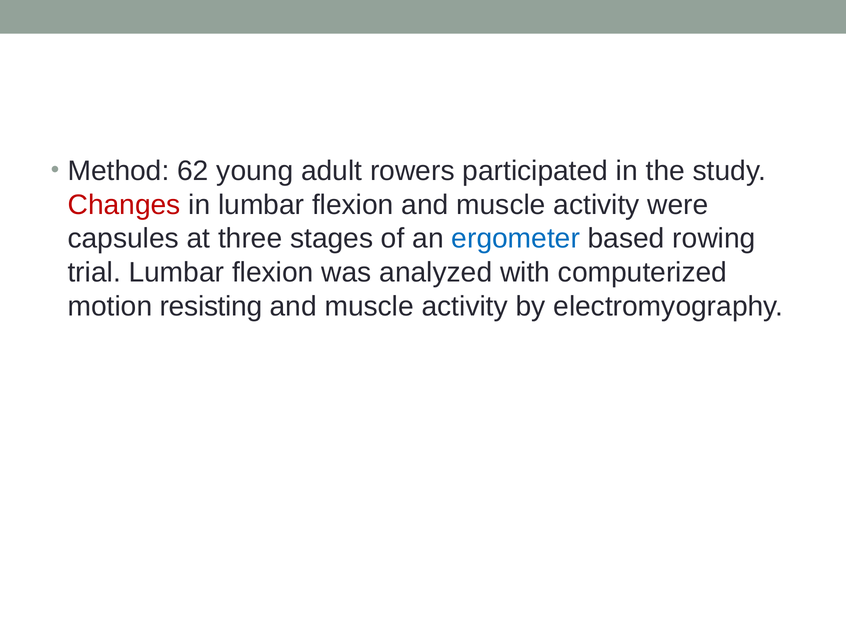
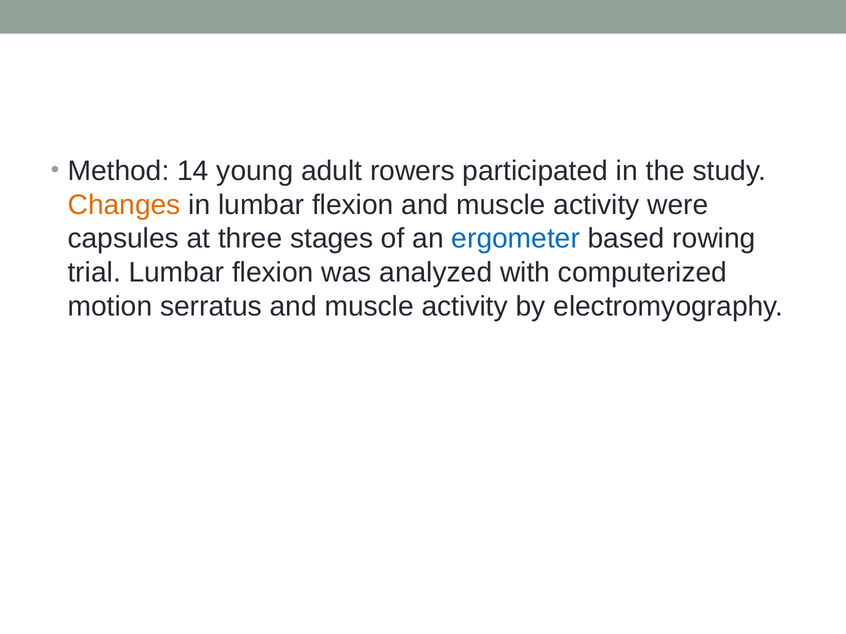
62: 62 -> 14
Changes colour: red -> orange
resisting: resisting -> serratus
